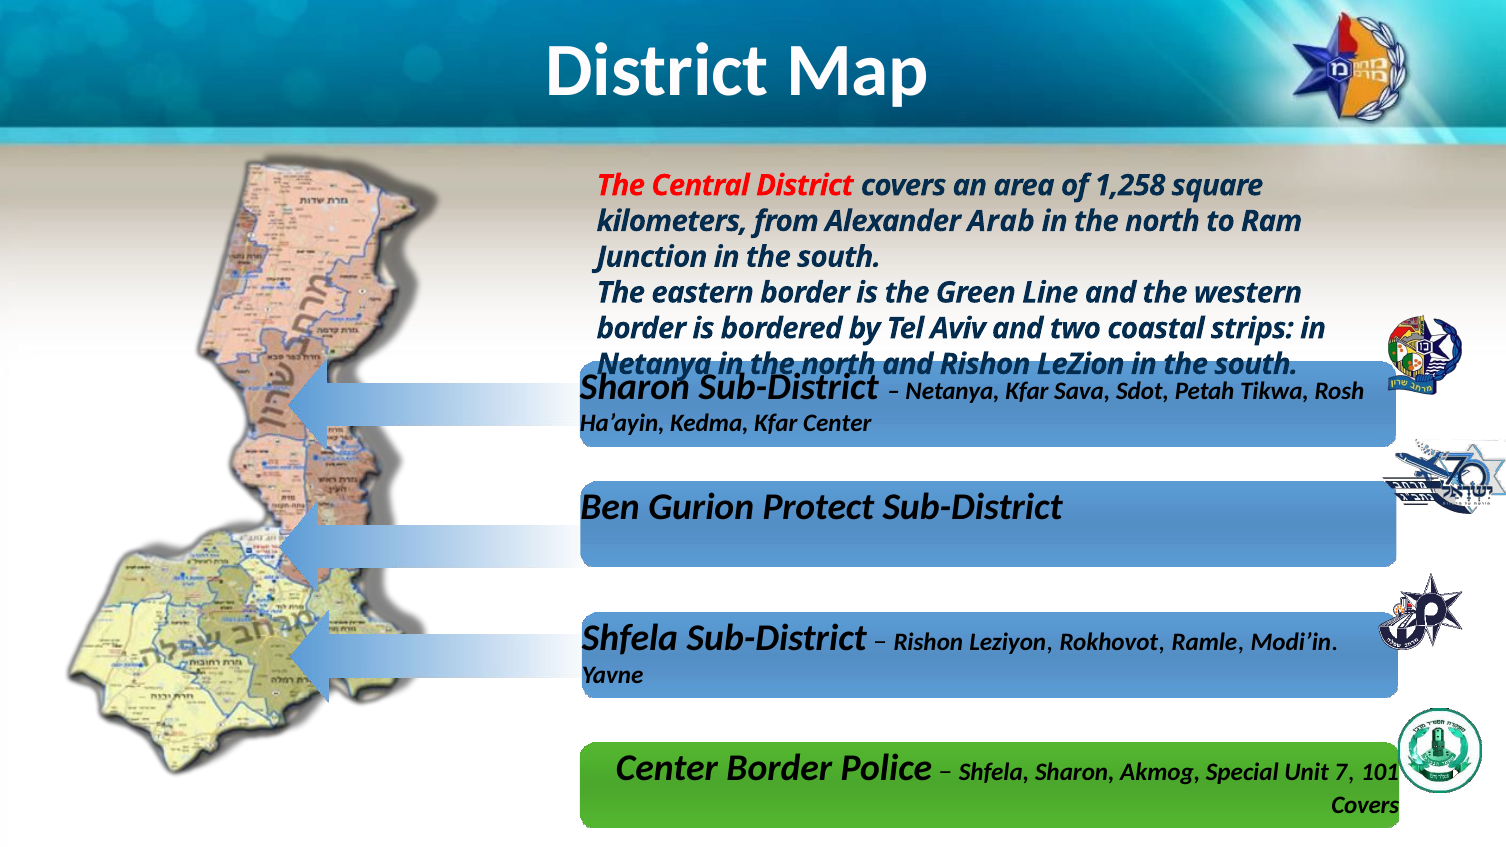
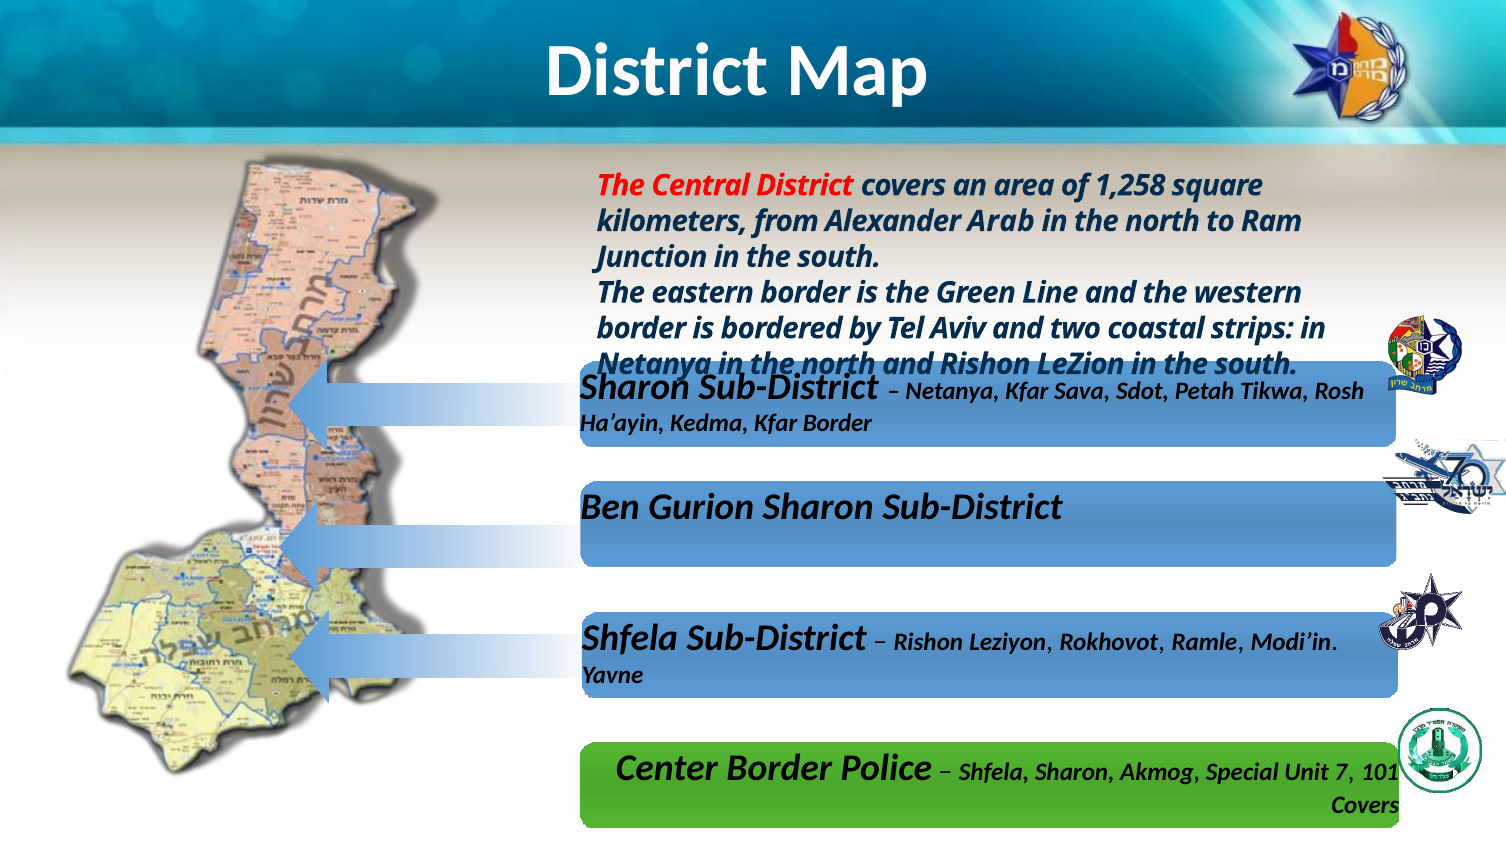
Kfar Center: Center -> Border
Gurion Protect: Protect -> Sharon
